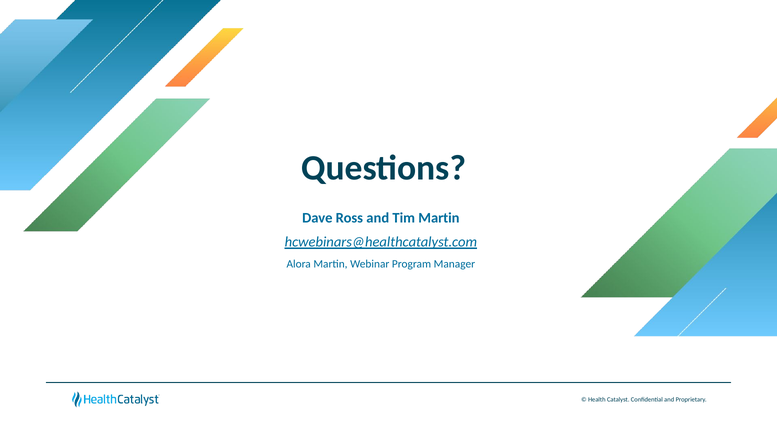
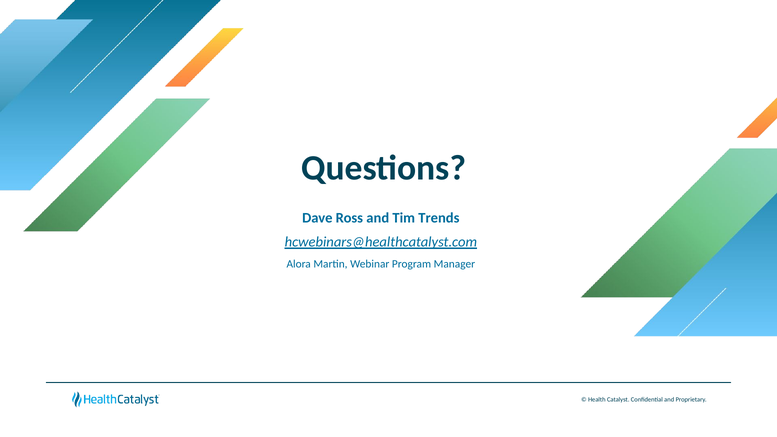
Tim Martin: Martin -> Trends
